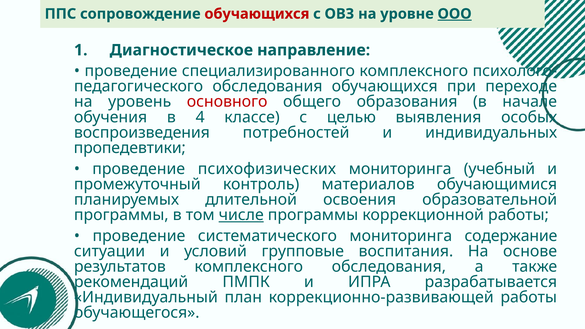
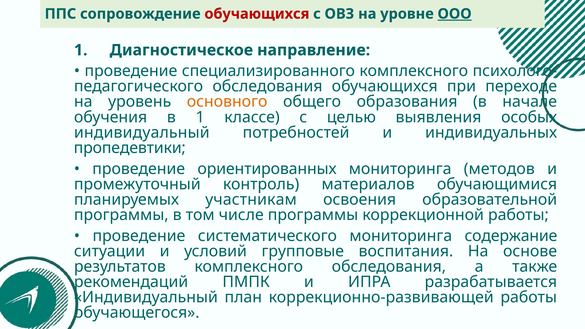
основного colour: red -> orange
в 4: 4 -> 1
воспроизведения at (142, 133): воспроизведения -> индивидуальный
психофизических: психофизических -> ориентированных
учебный: учебный -> методов
длительной: длительной -> участникам
числе underline: present -> none
